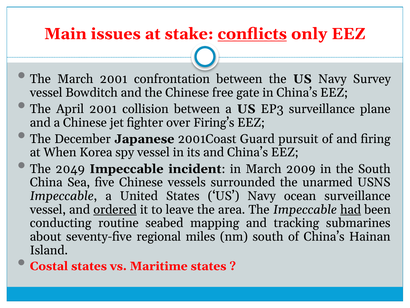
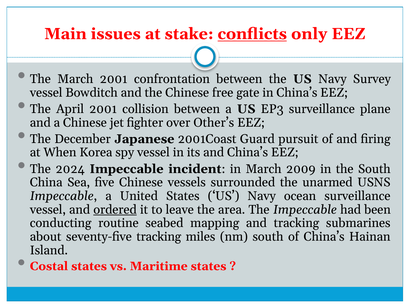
Firing’s: Firing’s -> Other’s
2049: 2049 -> 2024
had underline: present -> none
seventy-five regional: regional -> tracking
